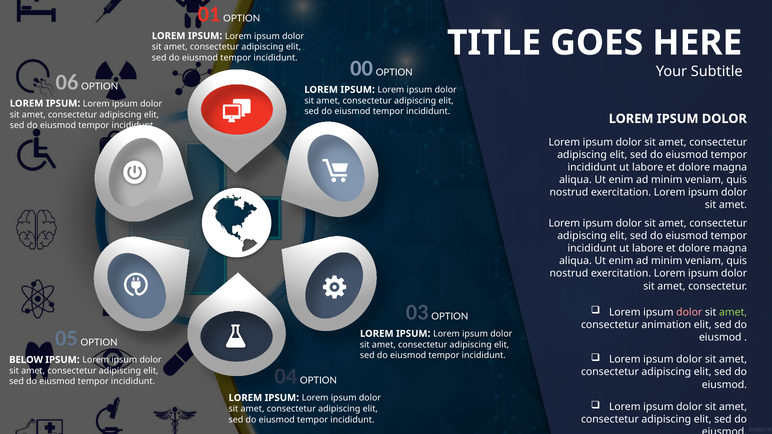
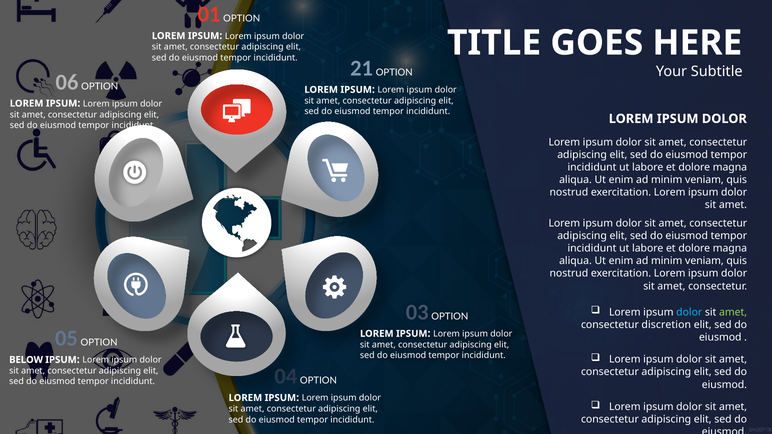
00: 00 -> 21
dolor at (689, 312) colour: pink -> light blue
animation: animation -> discretion
